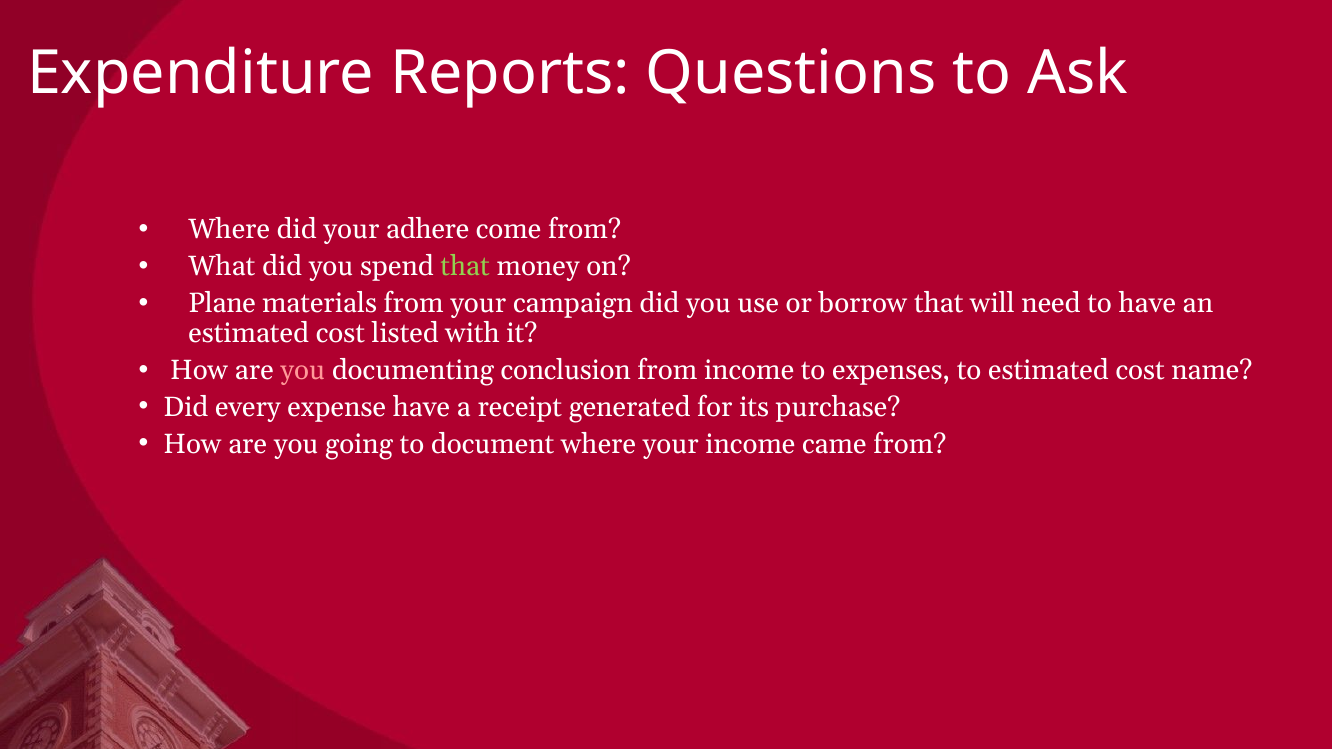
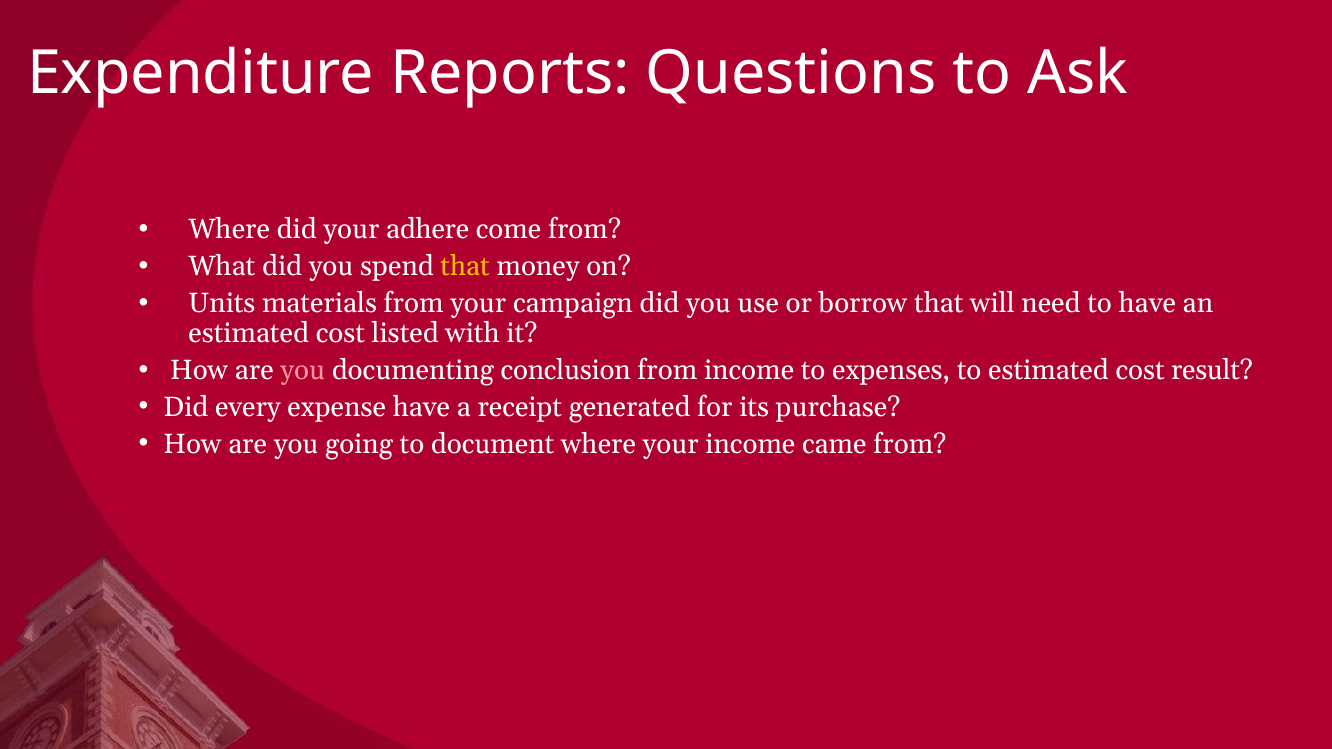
that at (465, 266) colour: light green -> yellow
Plane: Plane -> Units
name: name -> result
